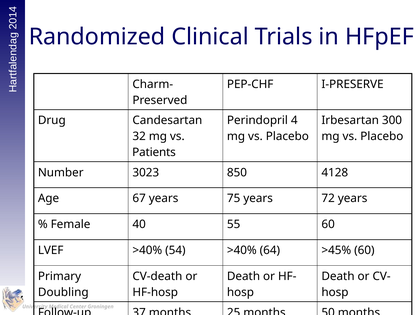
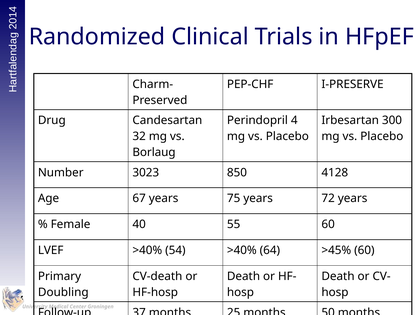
Patients: Patients -> Borlaug
